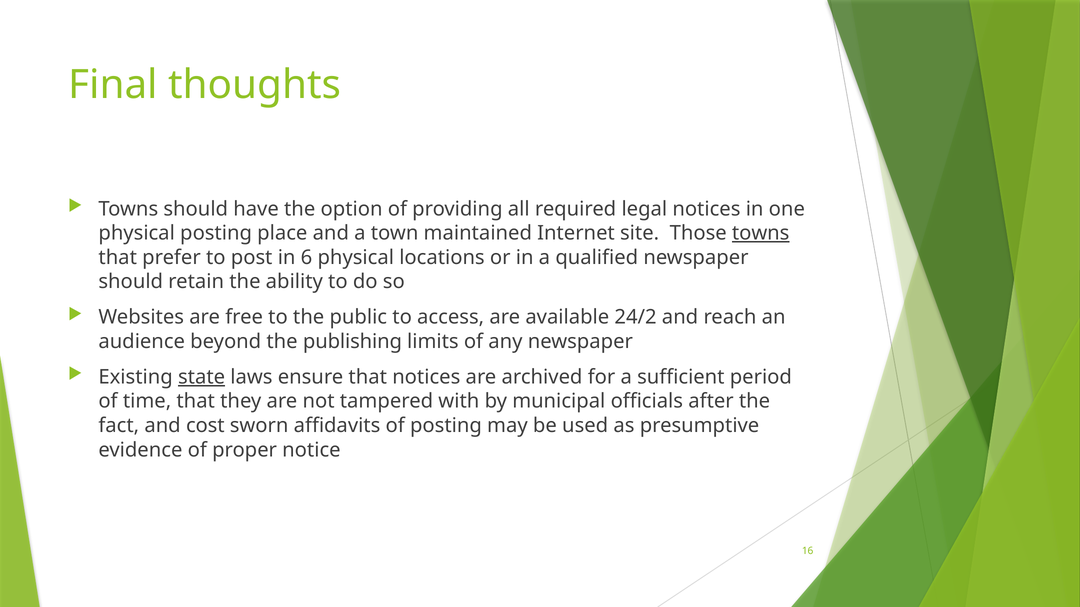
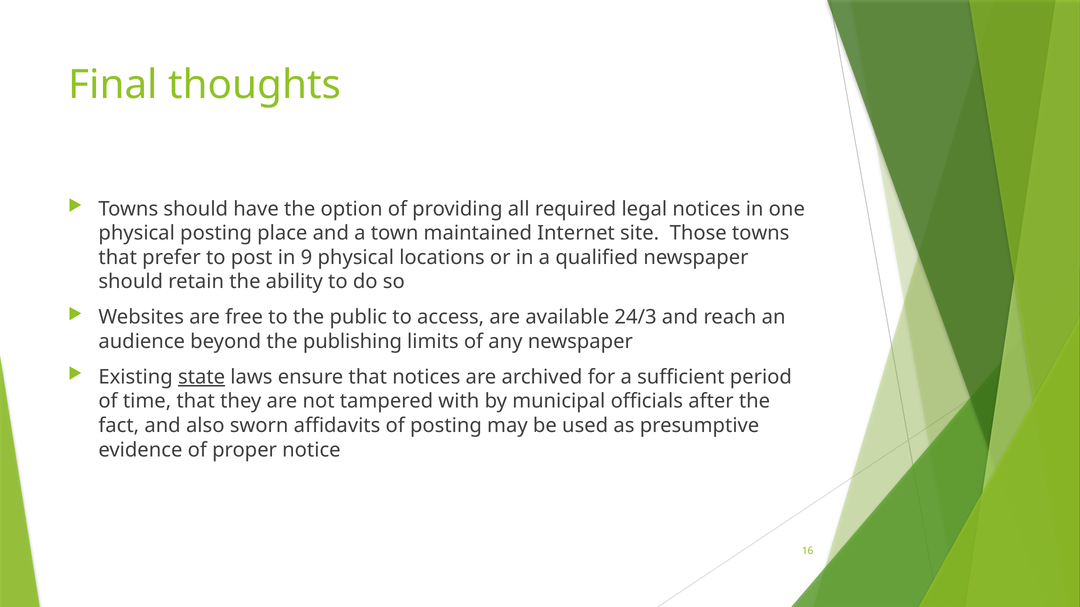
towns at (761, 233) underline: present -> none
6: 6 -> 9
24/2: 24/2 -> 24/3
cost: cost -> also
